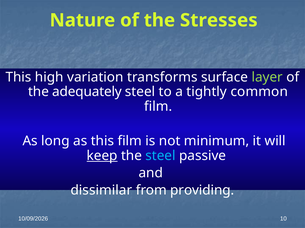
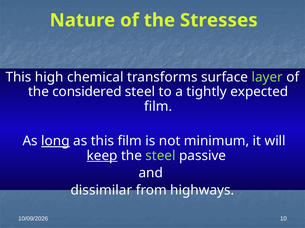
variation: variation -> chemical
adequately: adequately -> considered
common: common -> expected
long underline: none -> present
steel at (161, 156) colour: light blue -> light green
providing: providing -> highways
